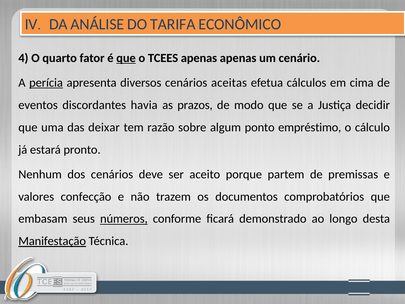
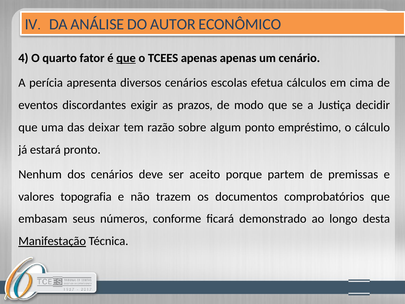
TARIFA: TARIFA -> AUTOR
perícia underline: present -> none
aceitas: aceitas -> escolas
havia: havia -> exigir
confecção: confecção -> topografia
números underline: present -> none
